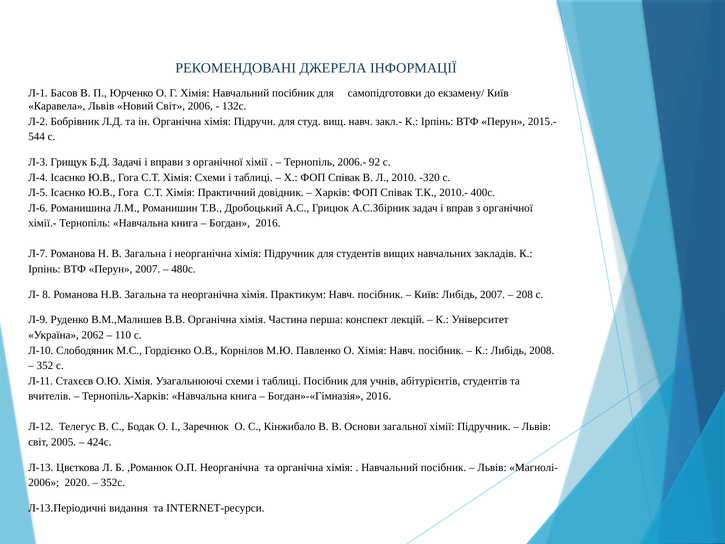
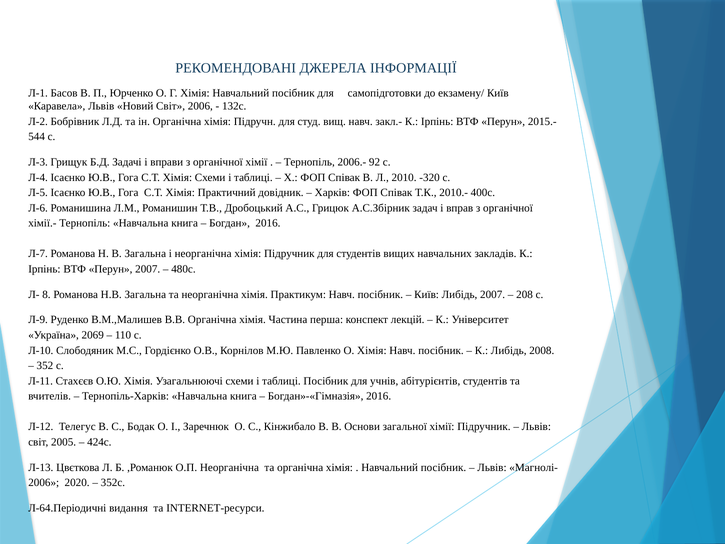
2062: 2062 -> 2069
Л-13.Періодичні: Л-13.Періодичні -> Л-64.Періодичні
